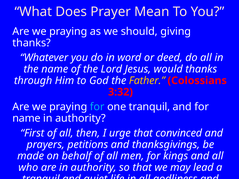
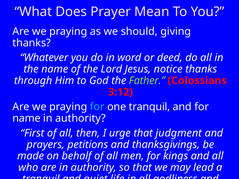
would: would -> notice
Father colour: yellow -> light green
3:32: 3:32 -> 3:12
convinced: convinced -> judgment
